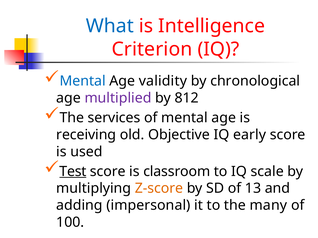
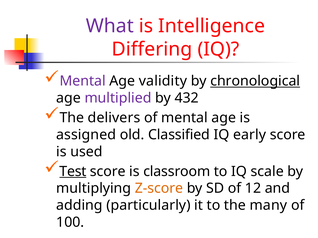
What colour: blue -> purple
Criterion: Criterion -> Differing
Mental at (83, 81) colour: blue -> purple
chronological underline: none -> present
812: 812 -> 432
services: services -> delivers
receiving: receiving -> assigned
Objective: Objective -> Classified
13: 13 -> 12
impersonal: impersonal -> particularly
